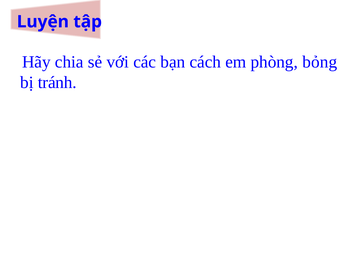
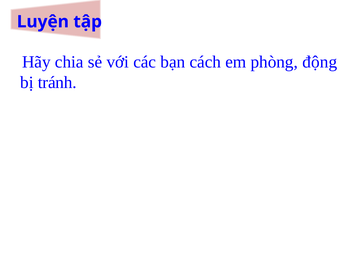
bỏng: bỏng -> động
